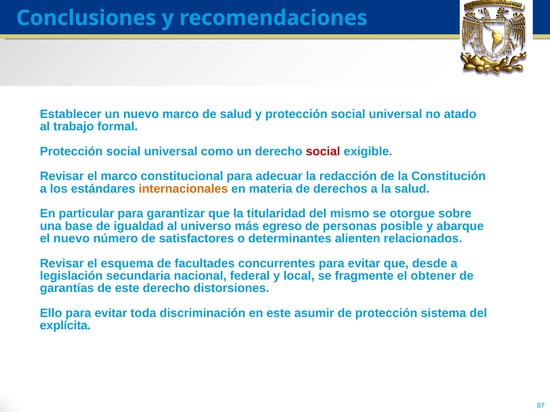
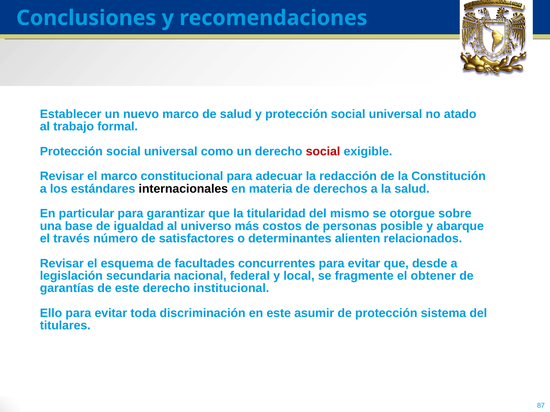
internacionales colour: orange -> black
egreso: egreso -> costos
el nuevo: nuevo -> través
distorsiones: distorsiones -> institucional
explícita: explícita -> titulares
